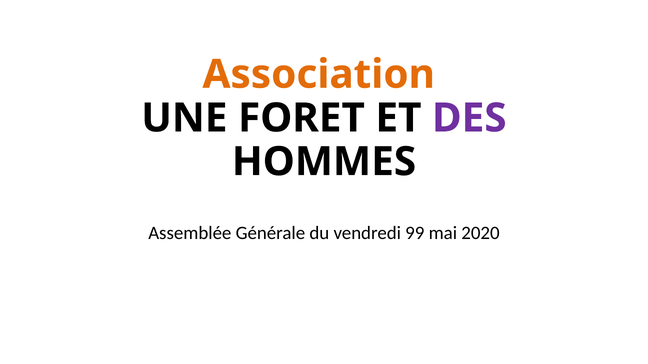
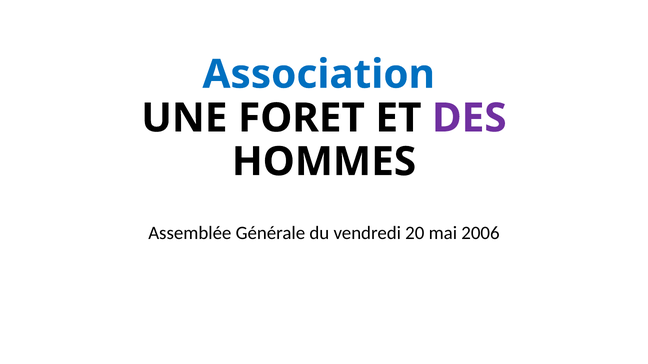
Association colour: orange -> blue
99: 99 -> 20
2020: 2020 -> 2006
